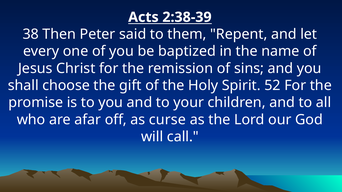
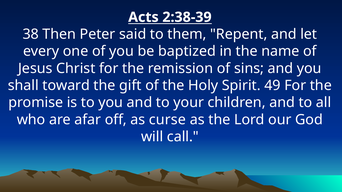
choose: choose -> toward
52: 52 -> 49
